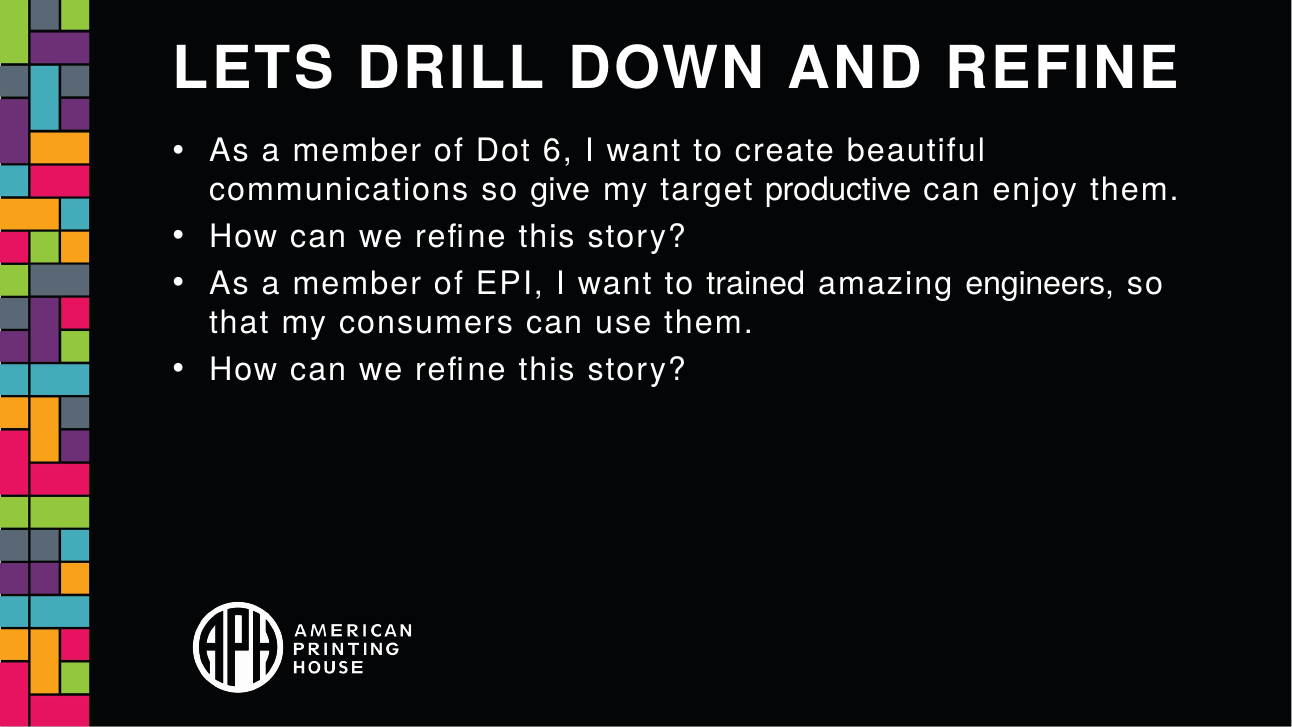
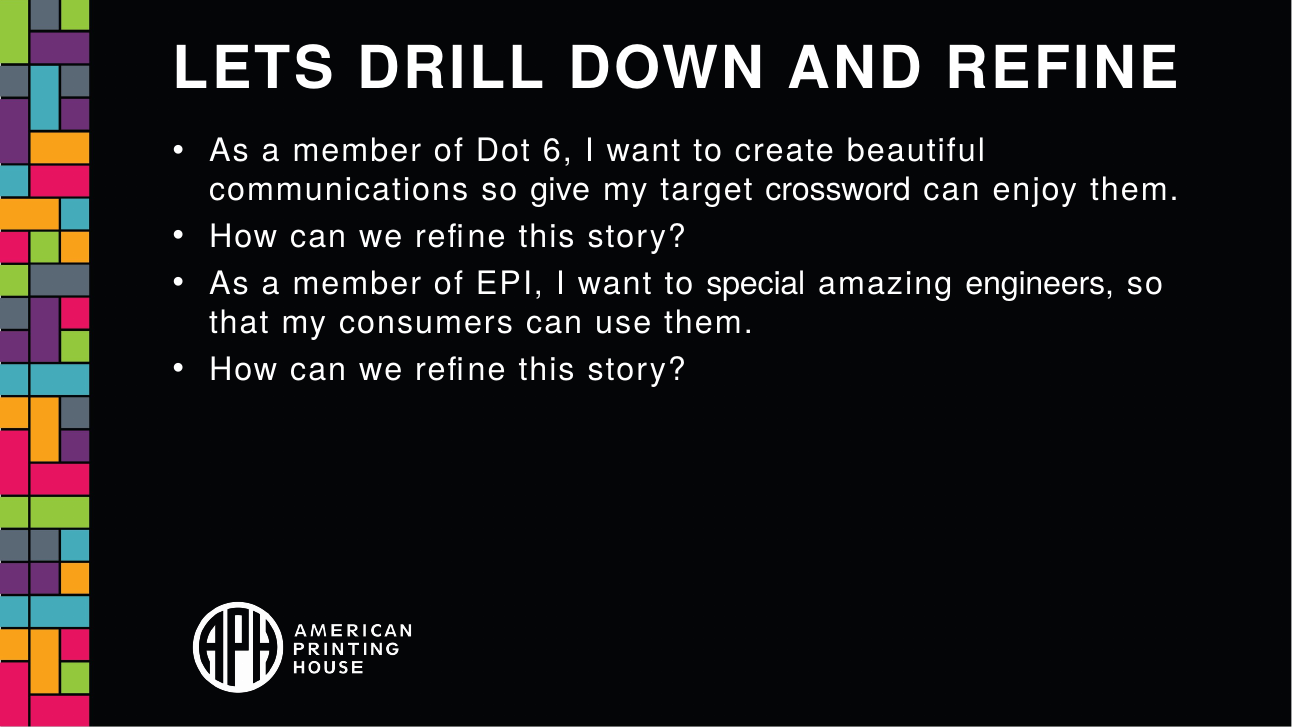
productive: productive -> crossword
trained: trained -> special
